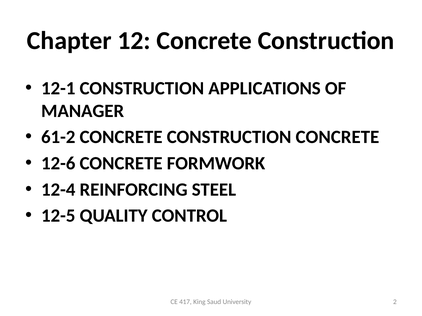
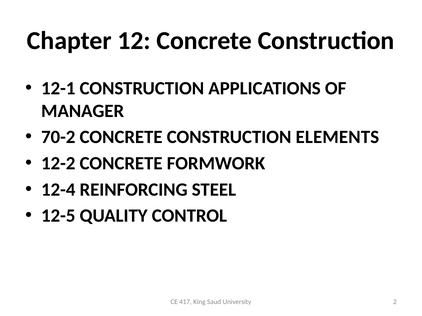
61-2: 61-2 -> 70-2
CONSTRUCTION CONCRETE: CONCRETE -> ELEMENTS
12-6: 12-6 -> 12-2
